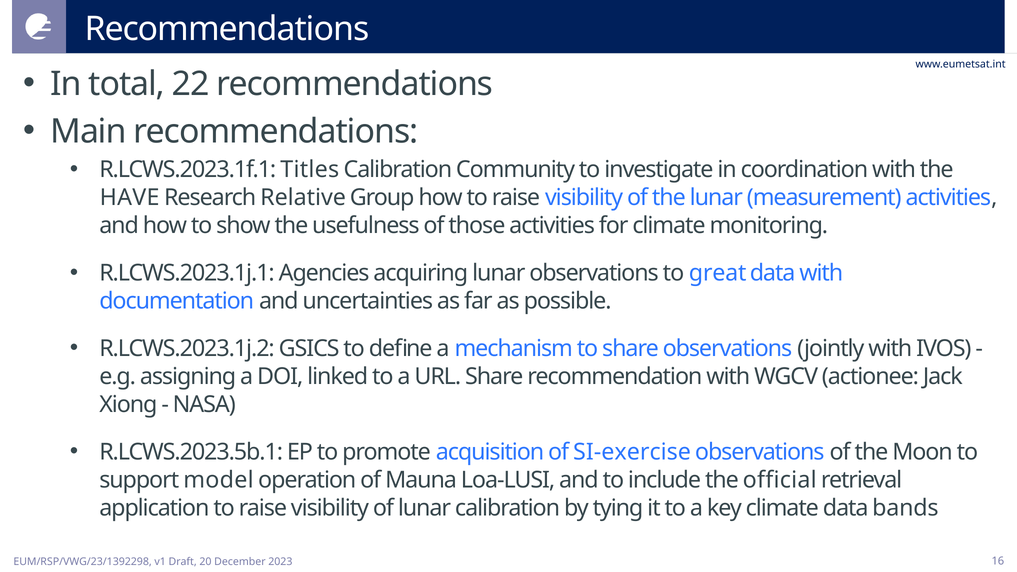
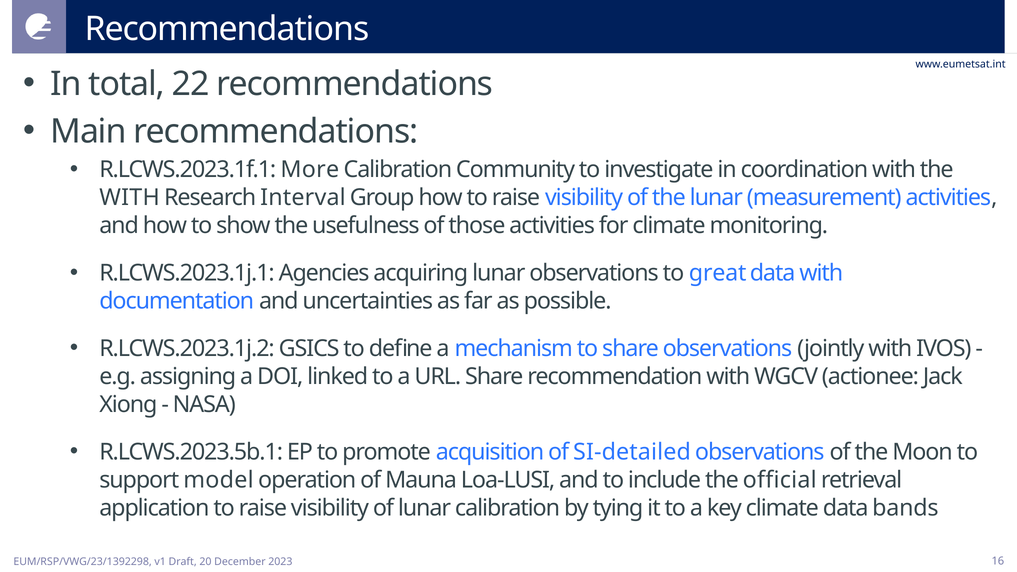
Titles: Titles -> More
HAVE at (130, 198): HAVE -> WITH
Relative: Relative -> Interval
SI-exercise: SI-exercise -> SI-detailed
